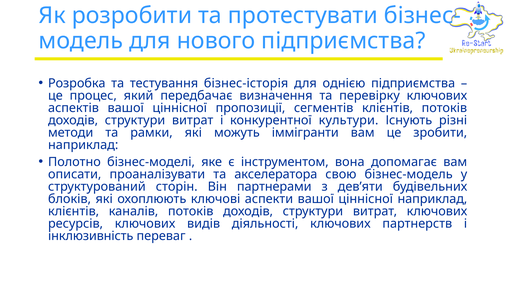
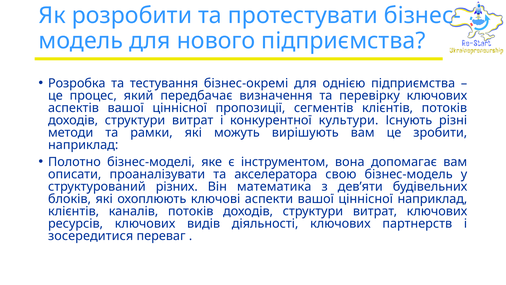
бізнес-історія: бізнес-історія -> бізнес-окремі
іммігранти: іммігранти -> вирішують
сторін: сторін -> різних
партнерами: партнерами -> математика
інклюзивність: інклюзивність -> зосередитися
